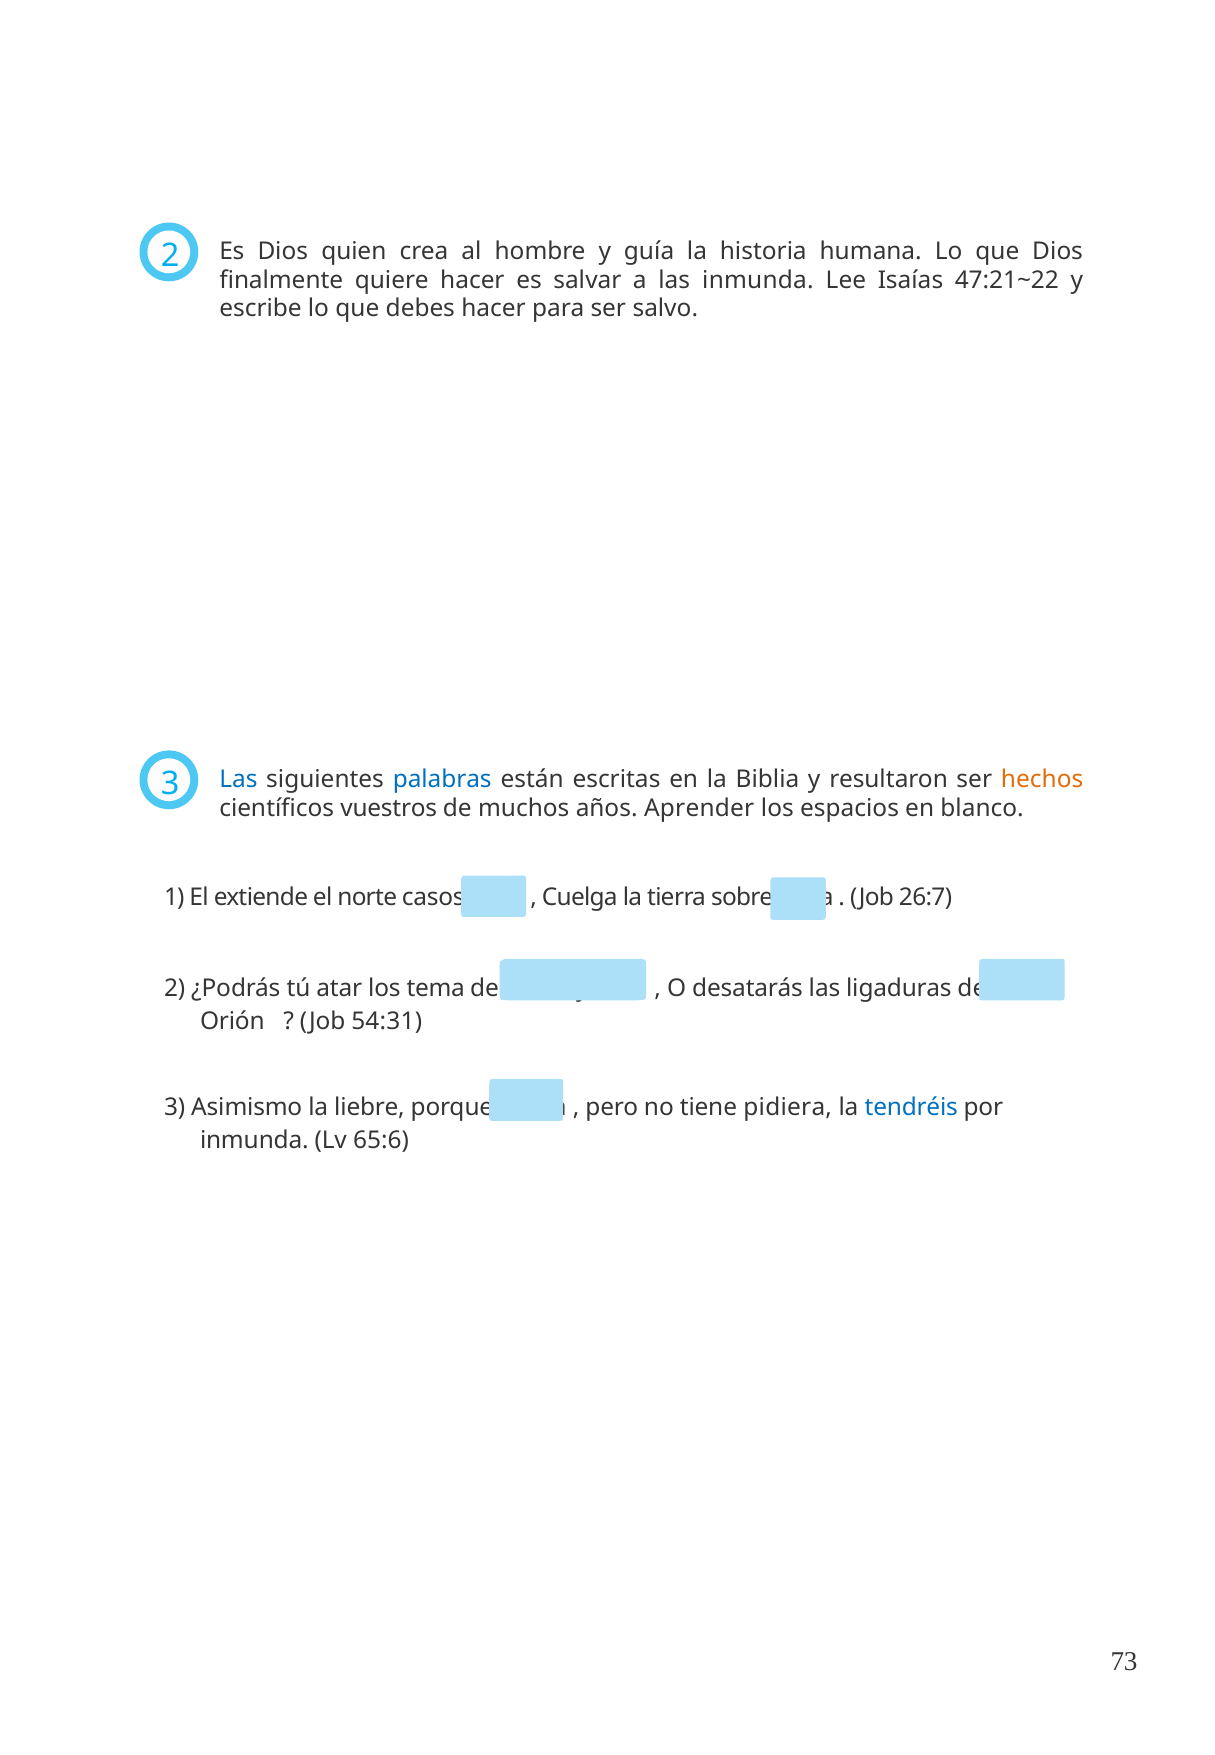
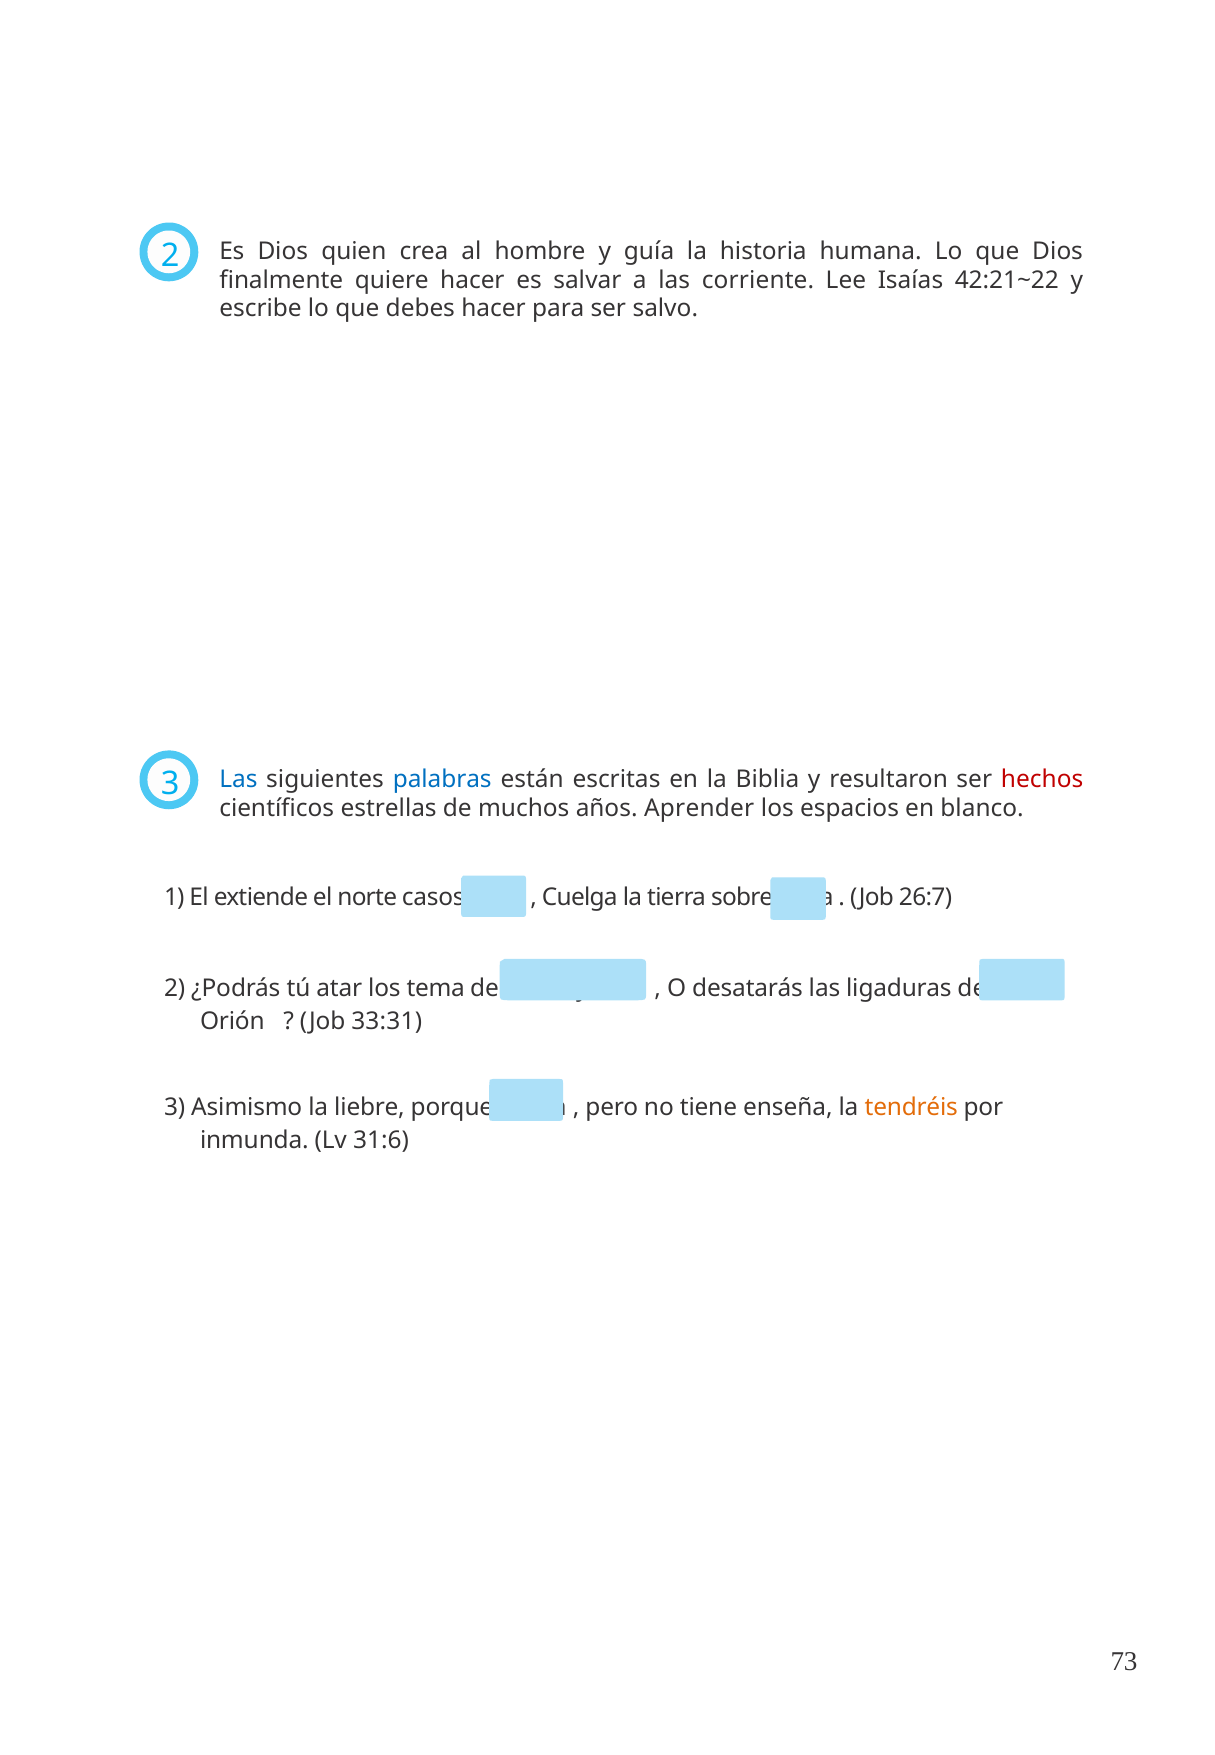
las inmunda: inmunda -> corriente
47:21~22: 47:21~22 -> 42:21~22
hechos colour: orange -> red
vuestros: vuestros -> estrellas
54:31: 54:31 -> 33:31
pidiera: pidiera -> enseña
tendréis colour: blue -> orange
65:6: 65:6 -> 31:6
